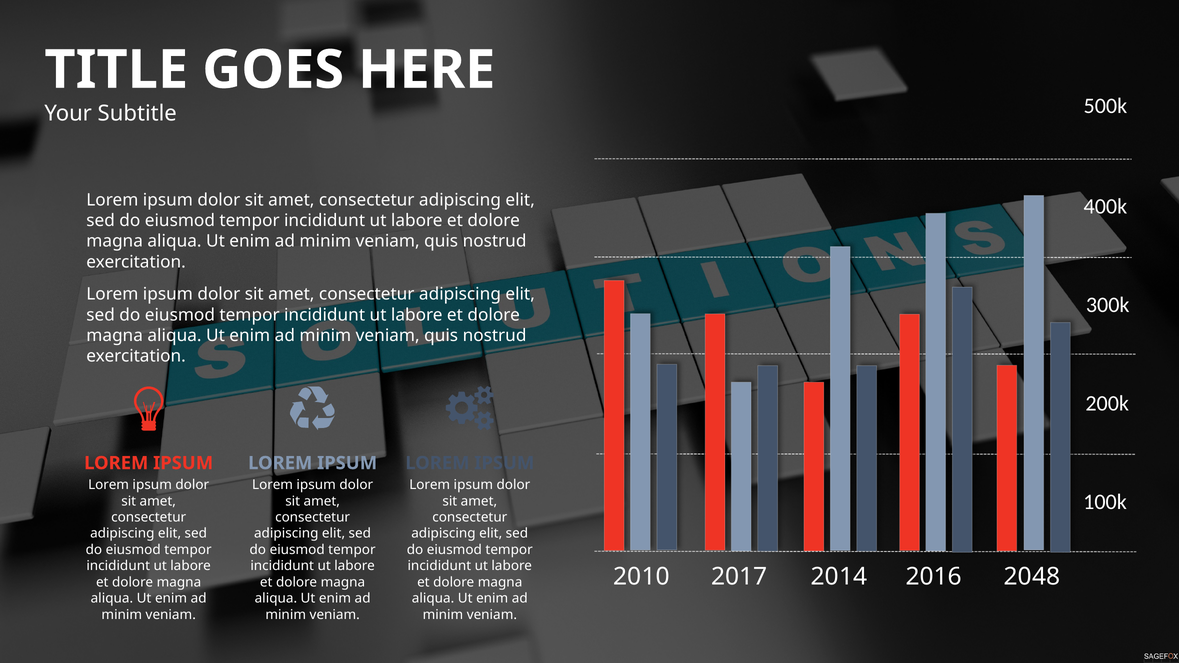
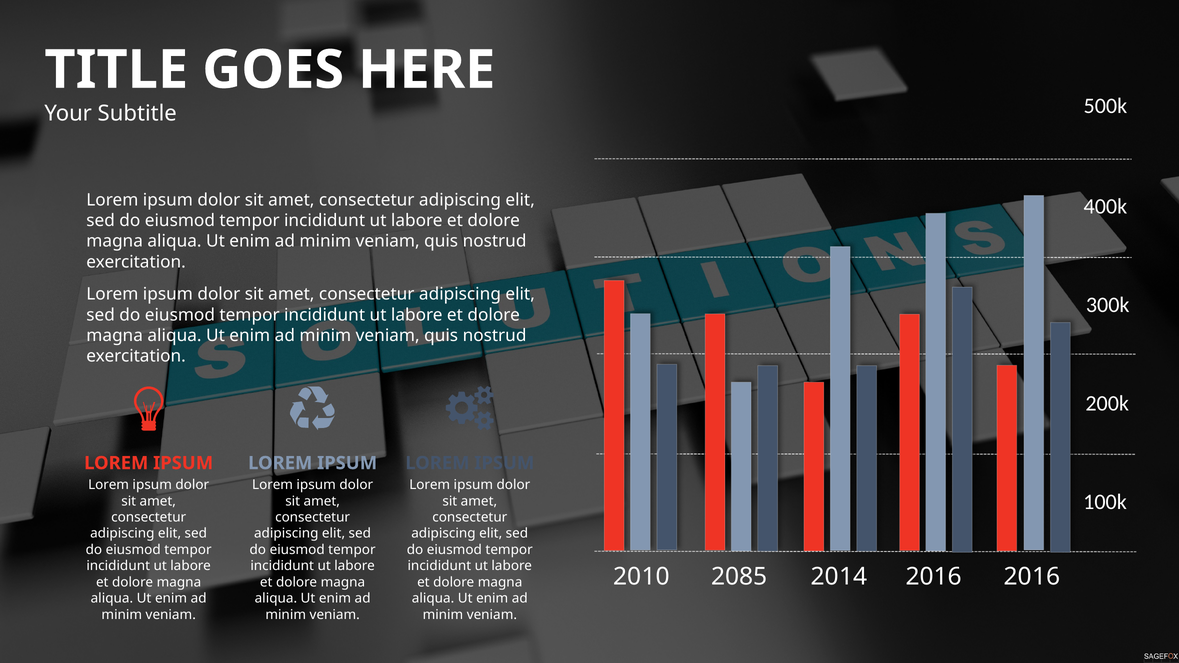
2017: 2017 -> 2085
2016 2048: 2048 -> 2016
